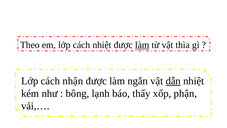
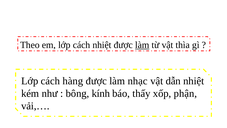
nhận: nhận -> hàng
ngắn: ngắn -> nhạc
dẫn underline: present -> none
lạnh: lạnh -> kính
